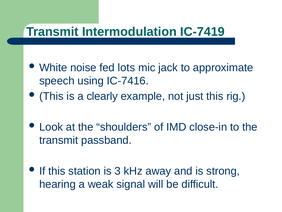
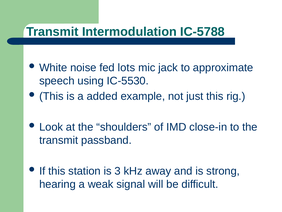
IC-7419: IC-7419 -> IC-5788
IC-7416: IC-7416 -> IC-5530
clearly: clearly -> added
